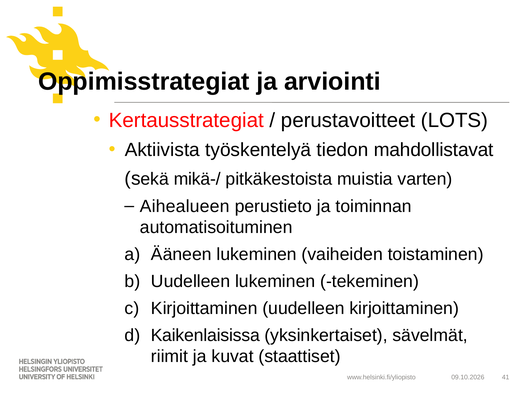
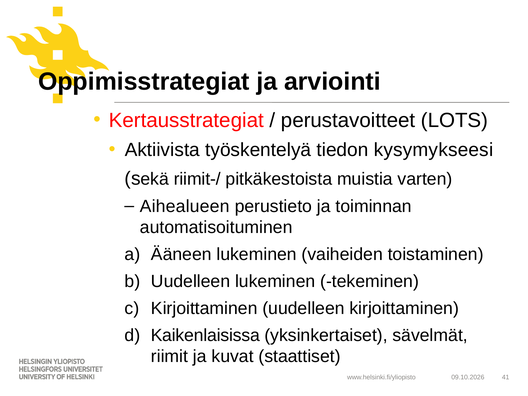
mahdollistavat: mahdollistavat -> kysymykseesi
mikä-/: mikä-/ -> riimit-/
